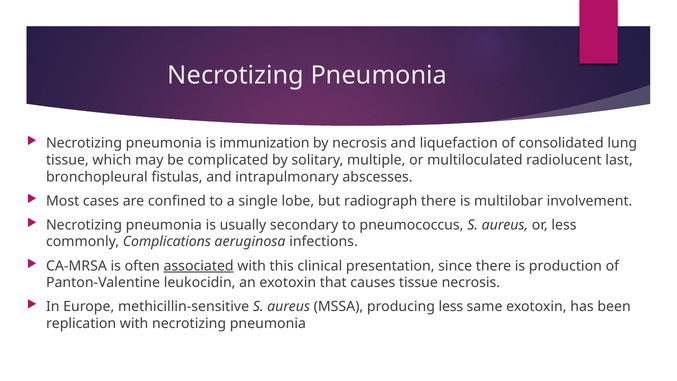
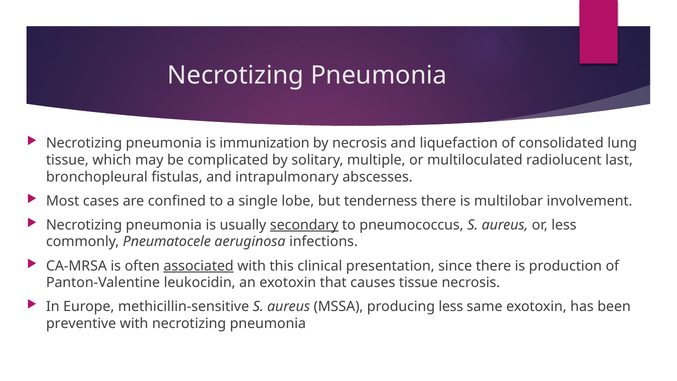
radiograph: radiograph -> tenderness
secondary underline: none -> present
Complications: Complications -> Pneumatocele
replication: replication -> preventive
